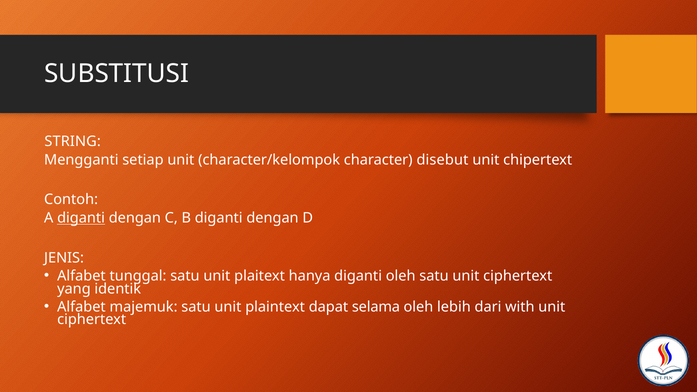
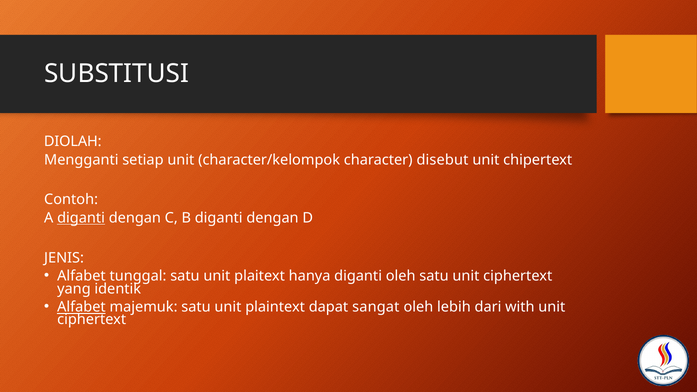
STRING: STRING -> DIOLAH
Alfabet at (81, 307) underline: none -> present
selama: selama -> sangat
